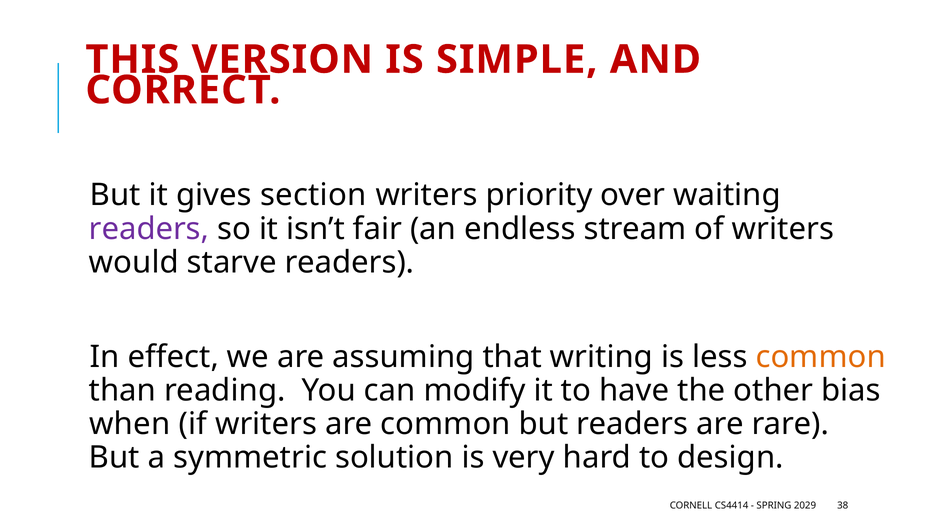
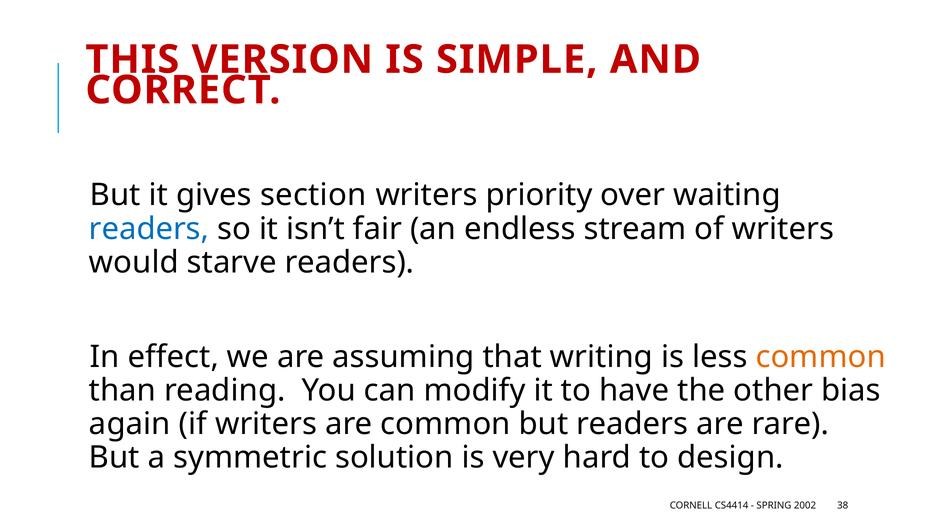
readers at (149, 229) colour: purple -> blue
when: when -> again
2029: 2029 -> 2002
